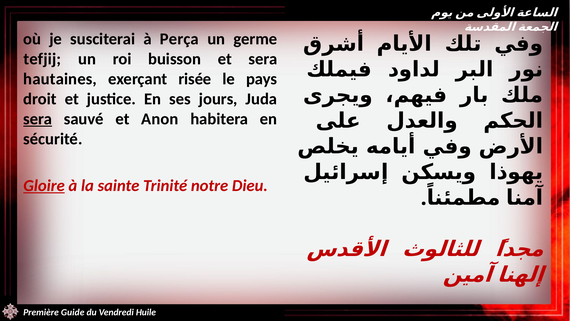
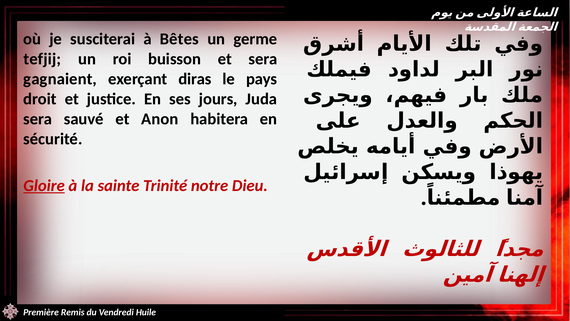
Perça: Perça -> Bêtes
hautaines: hautaines -> gagnaient
risée: risée -> diras
sera at (38, 119) underline: present -> none
Guide: Guide -> Remis
